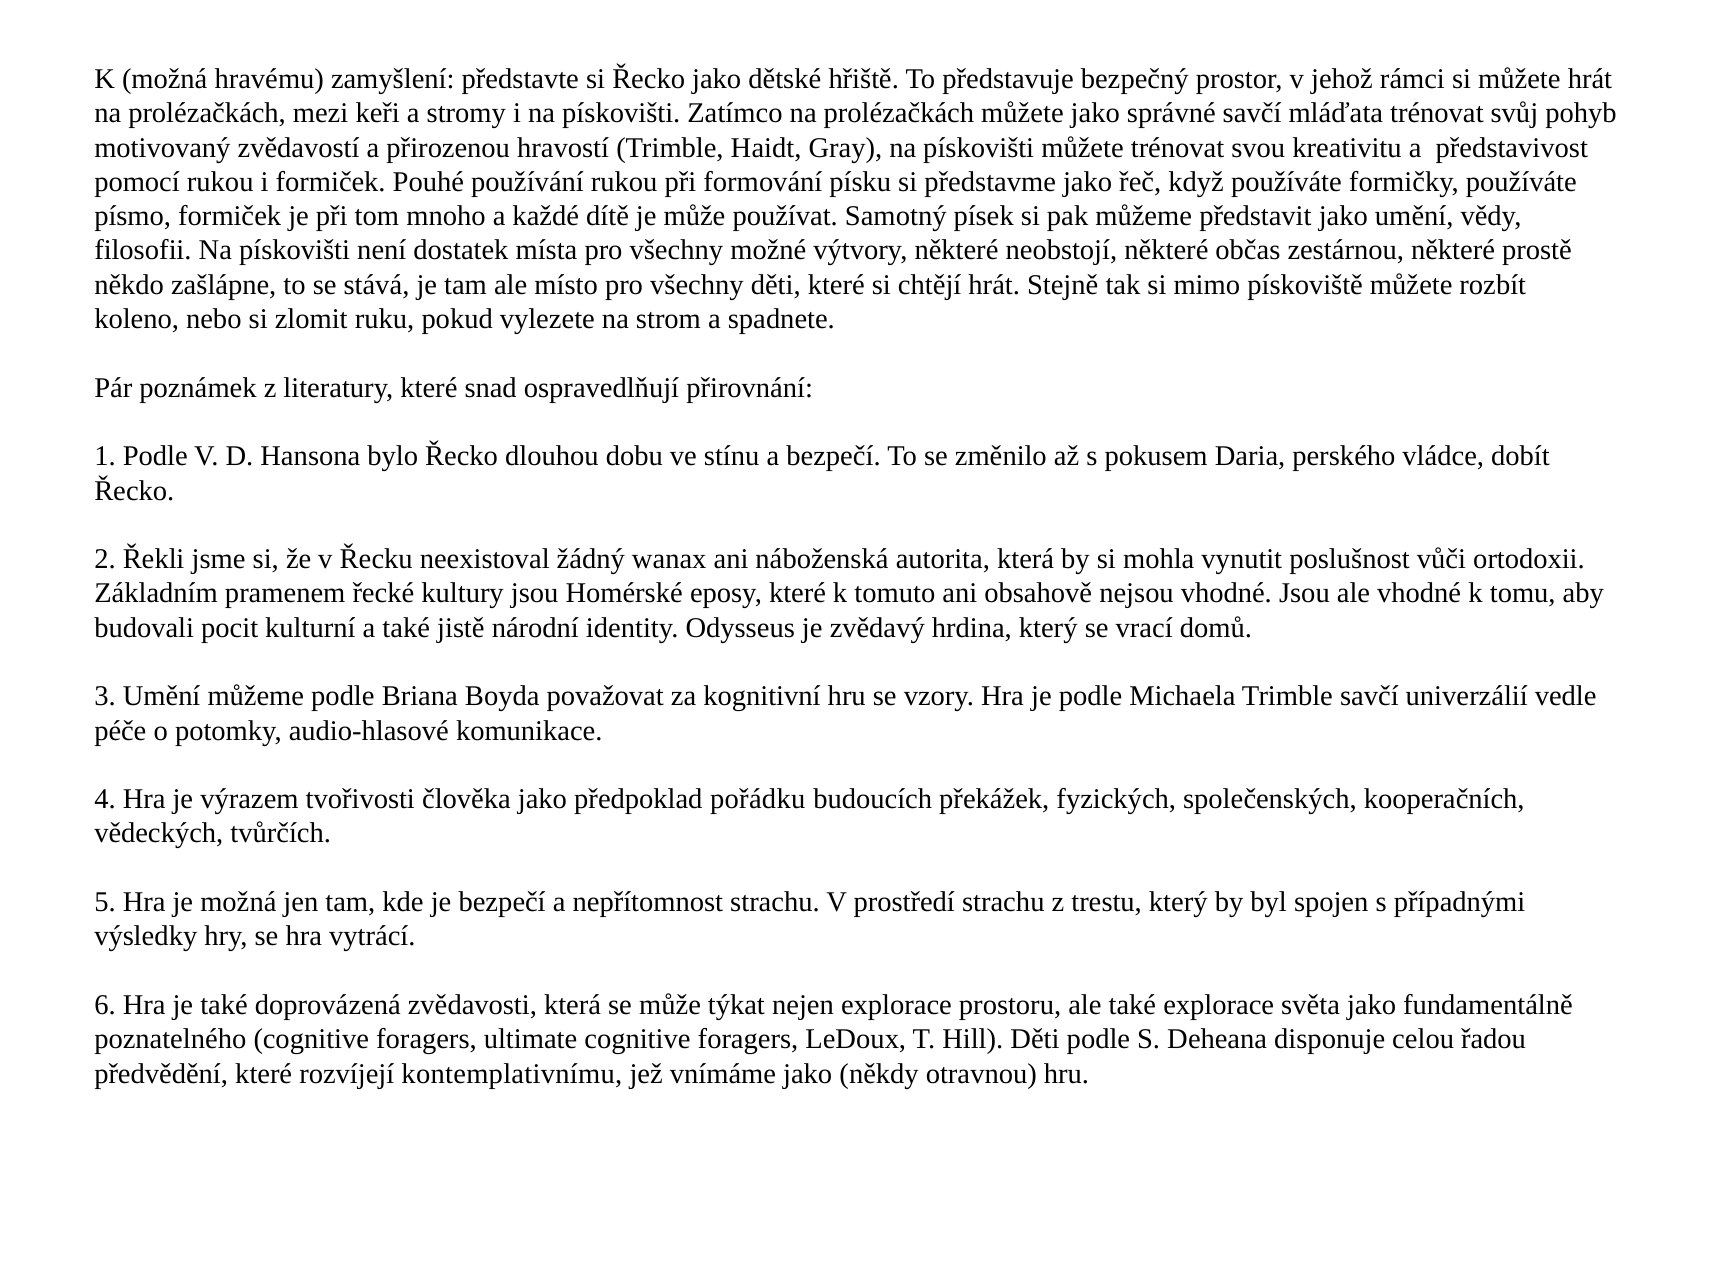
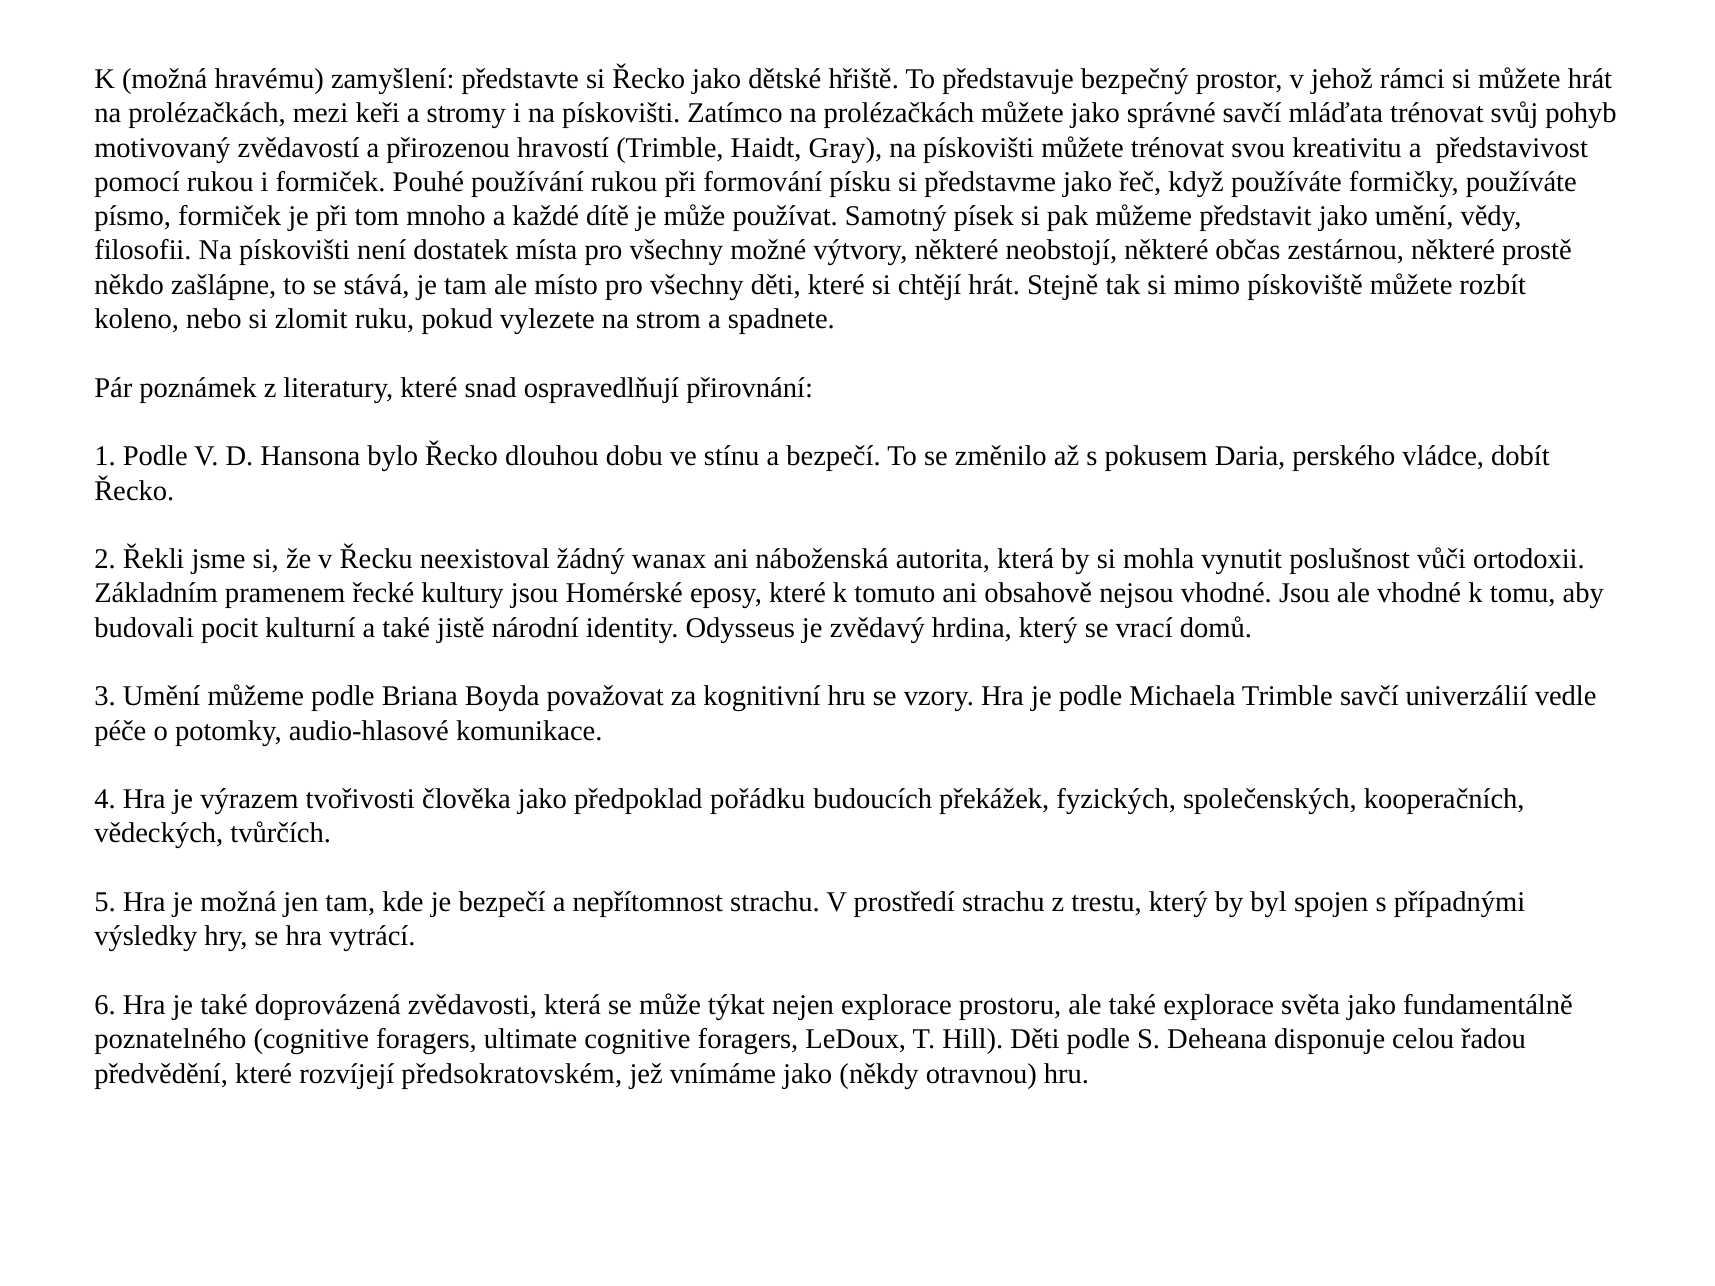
kontemplativnímu: kontemplativnímu -> předsokratovském
